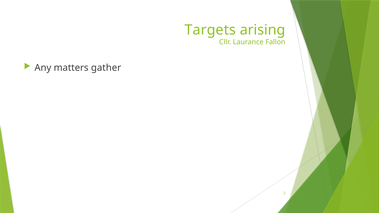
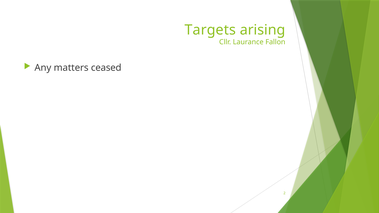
gather: gather -> ceased
